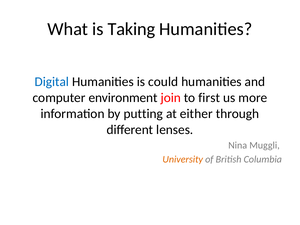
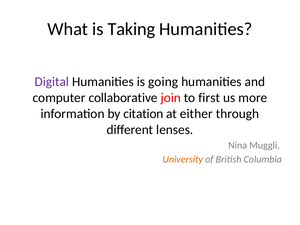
Digital colour: blue -> purple
could: could -> going
environment: environment -> collaborative
putting: putting -> citation
